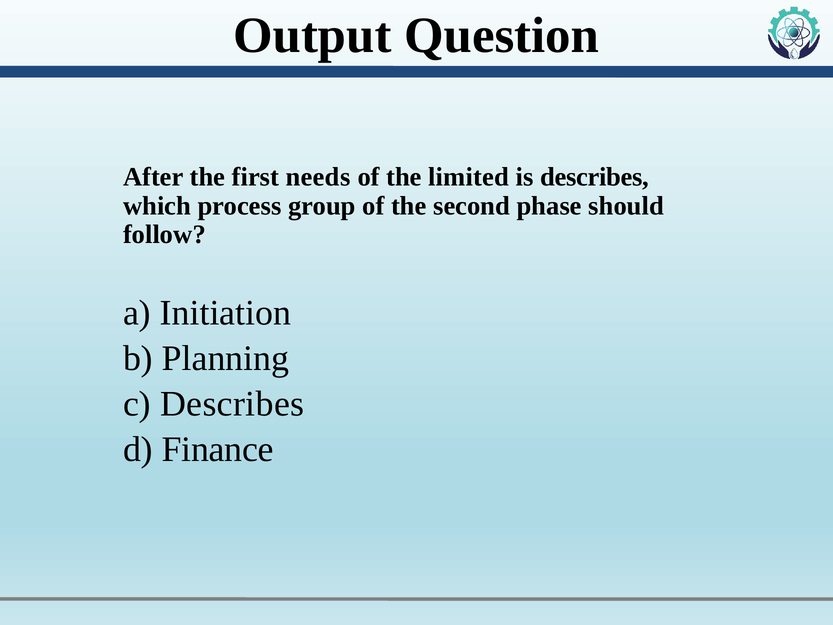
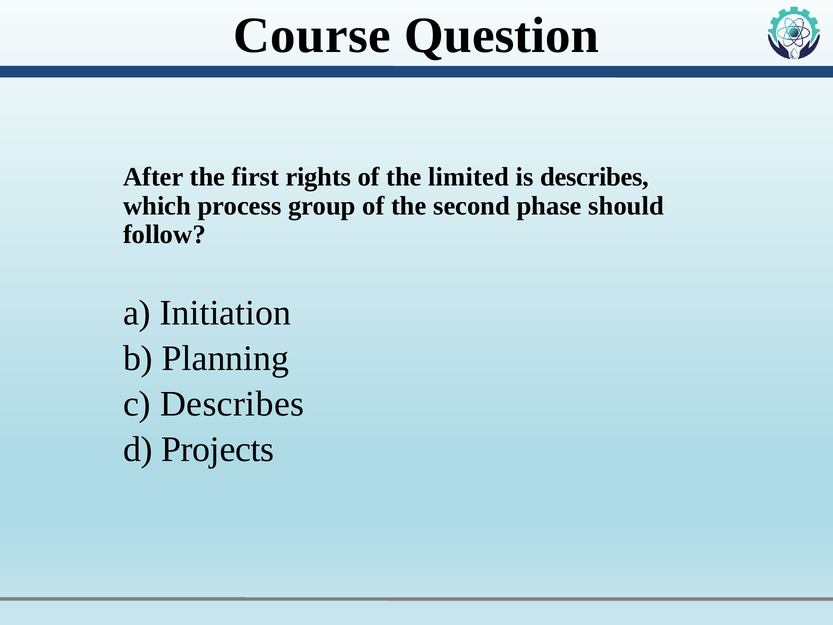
Output: Output -> Course
needs: needs -> rights
Finance: Finance -> Projects
